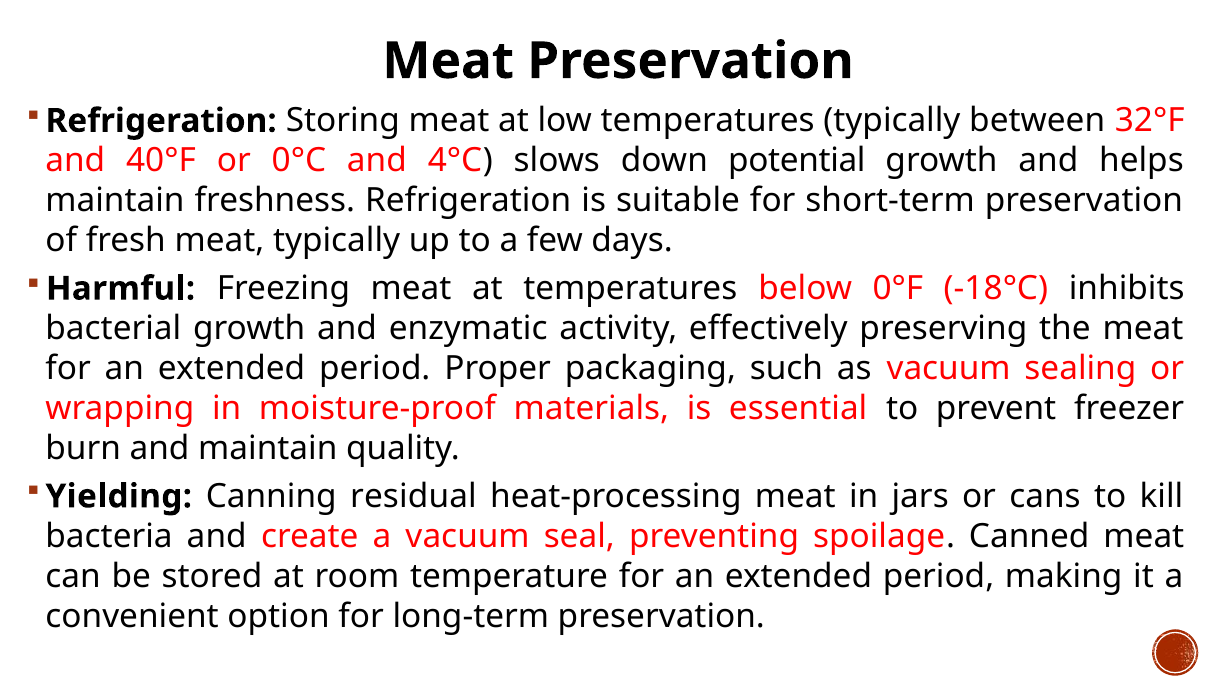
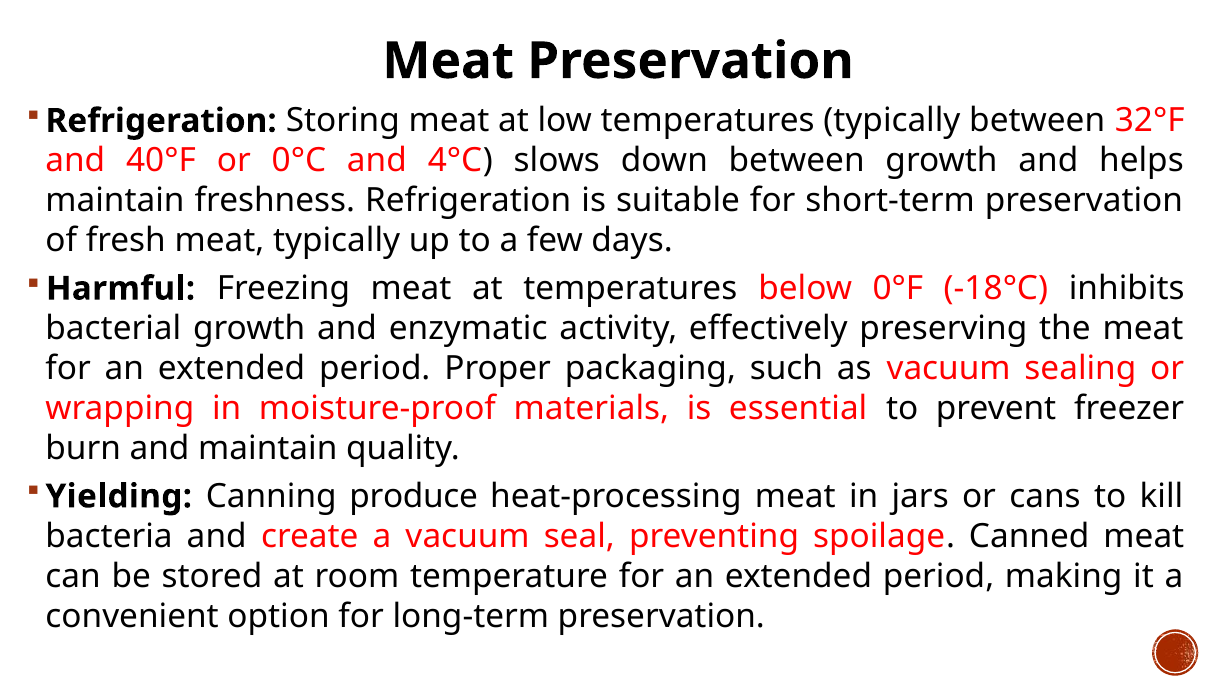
down potential: potential -> between
residual: residual -> produce
